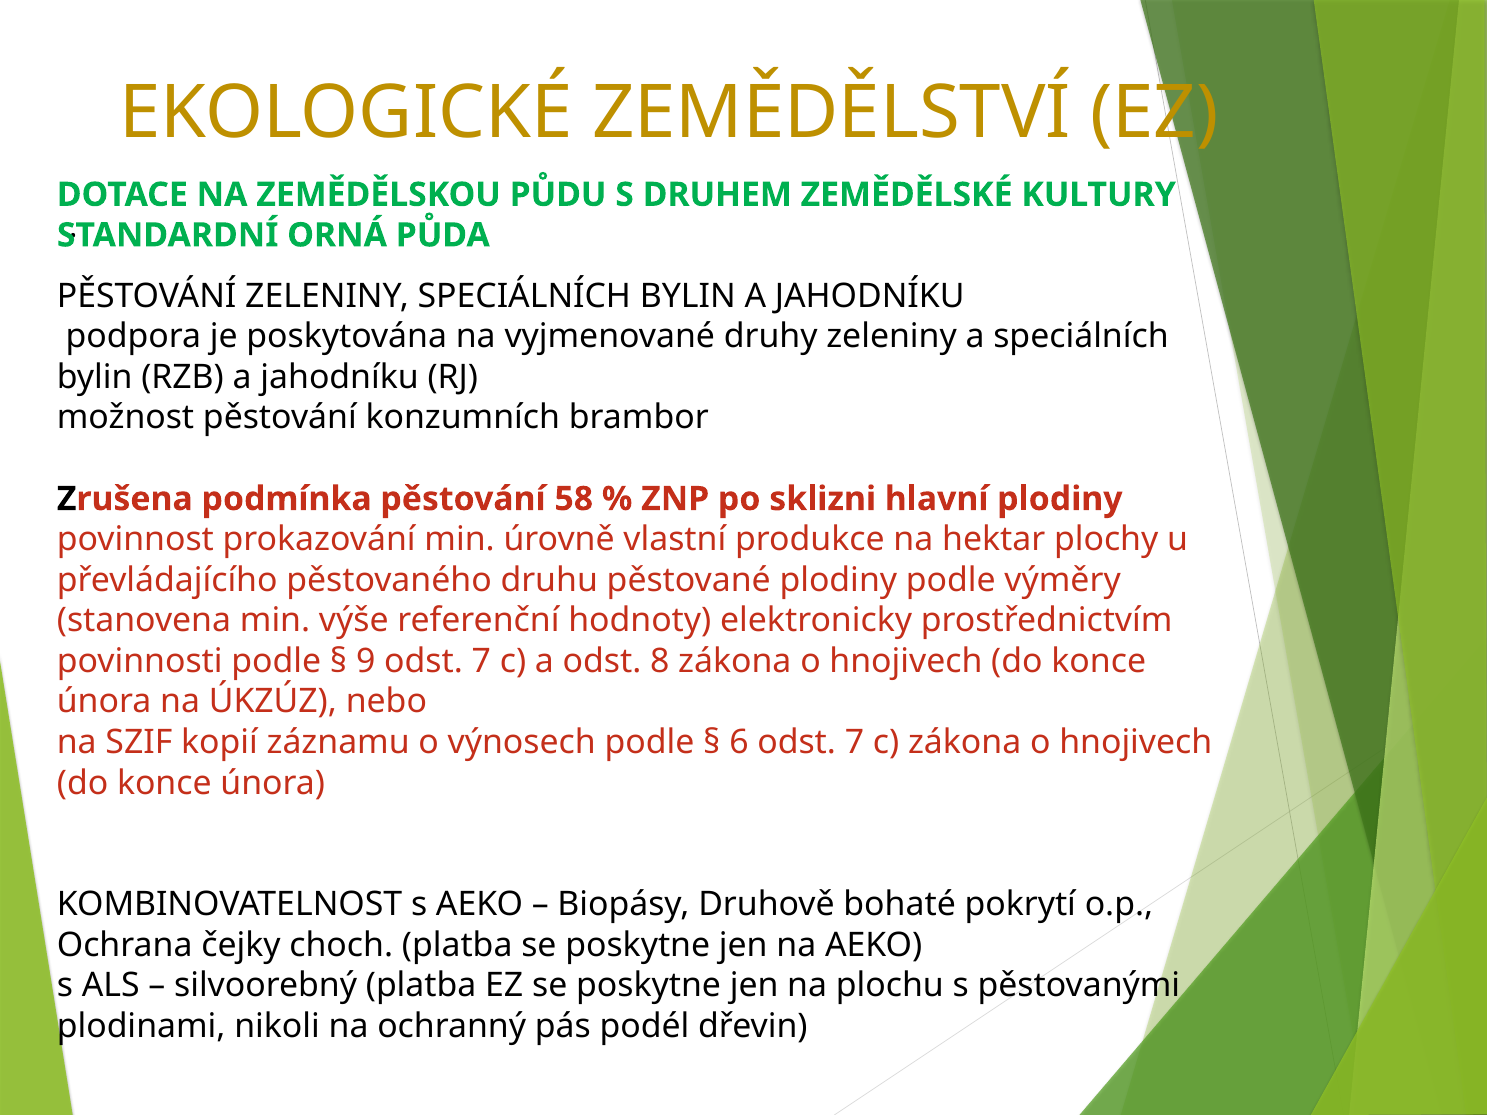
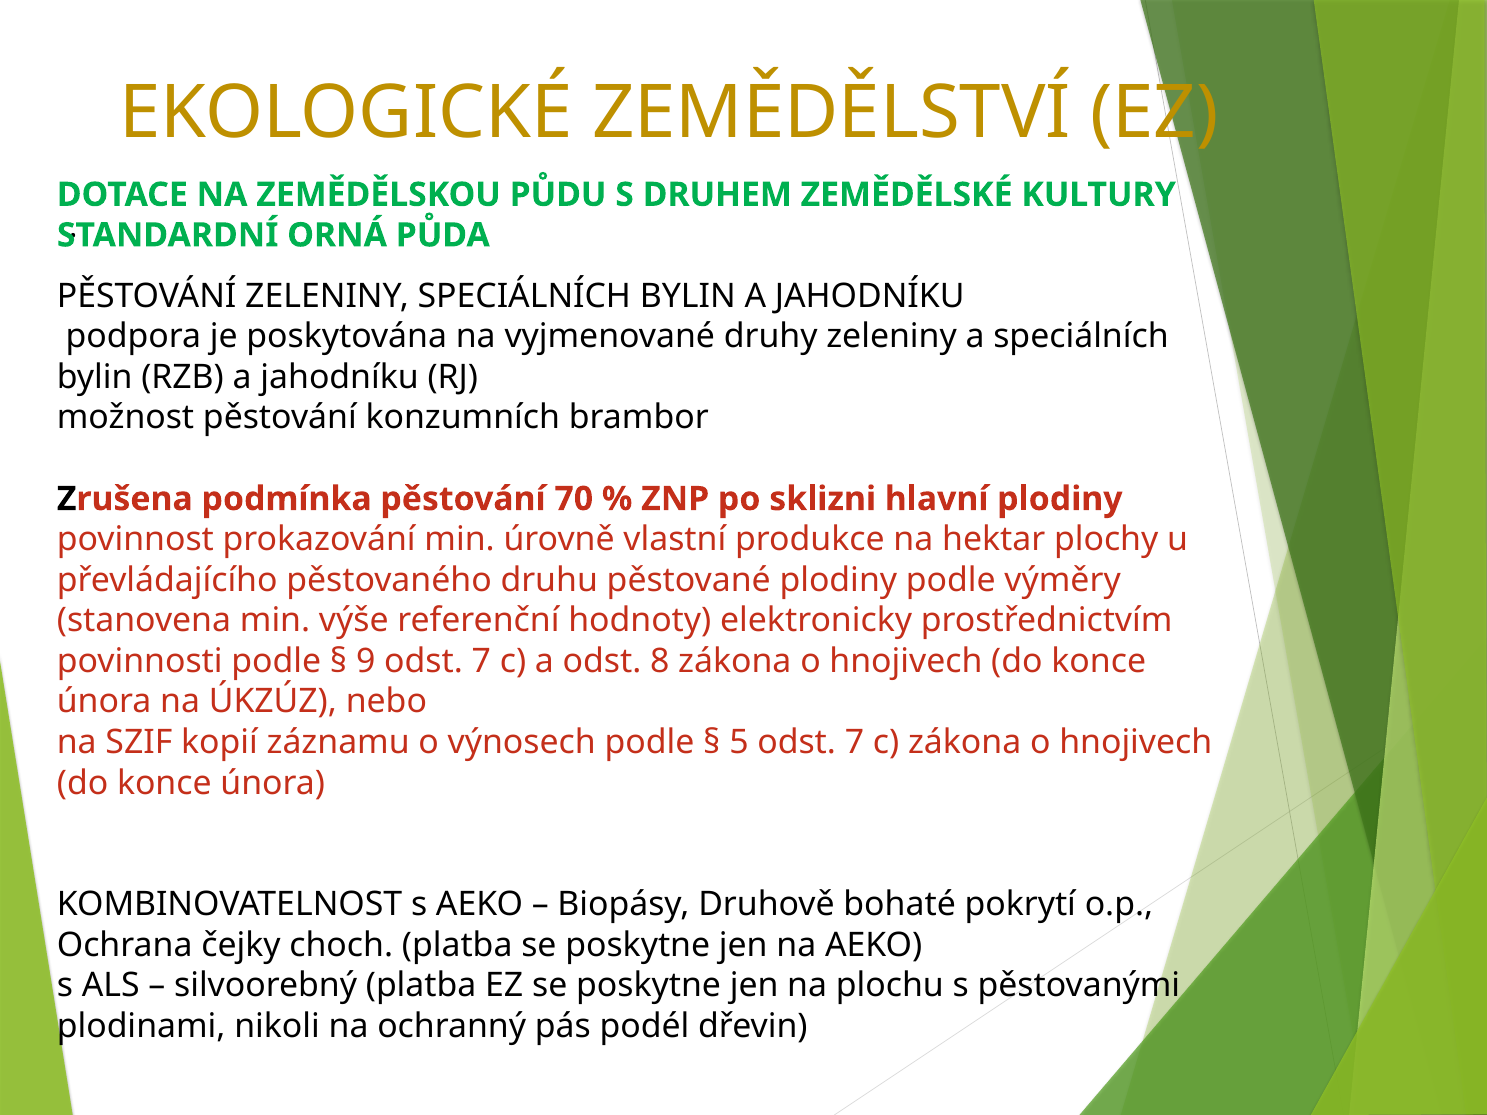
58: 58 -> 70
6: 6 -> 5
